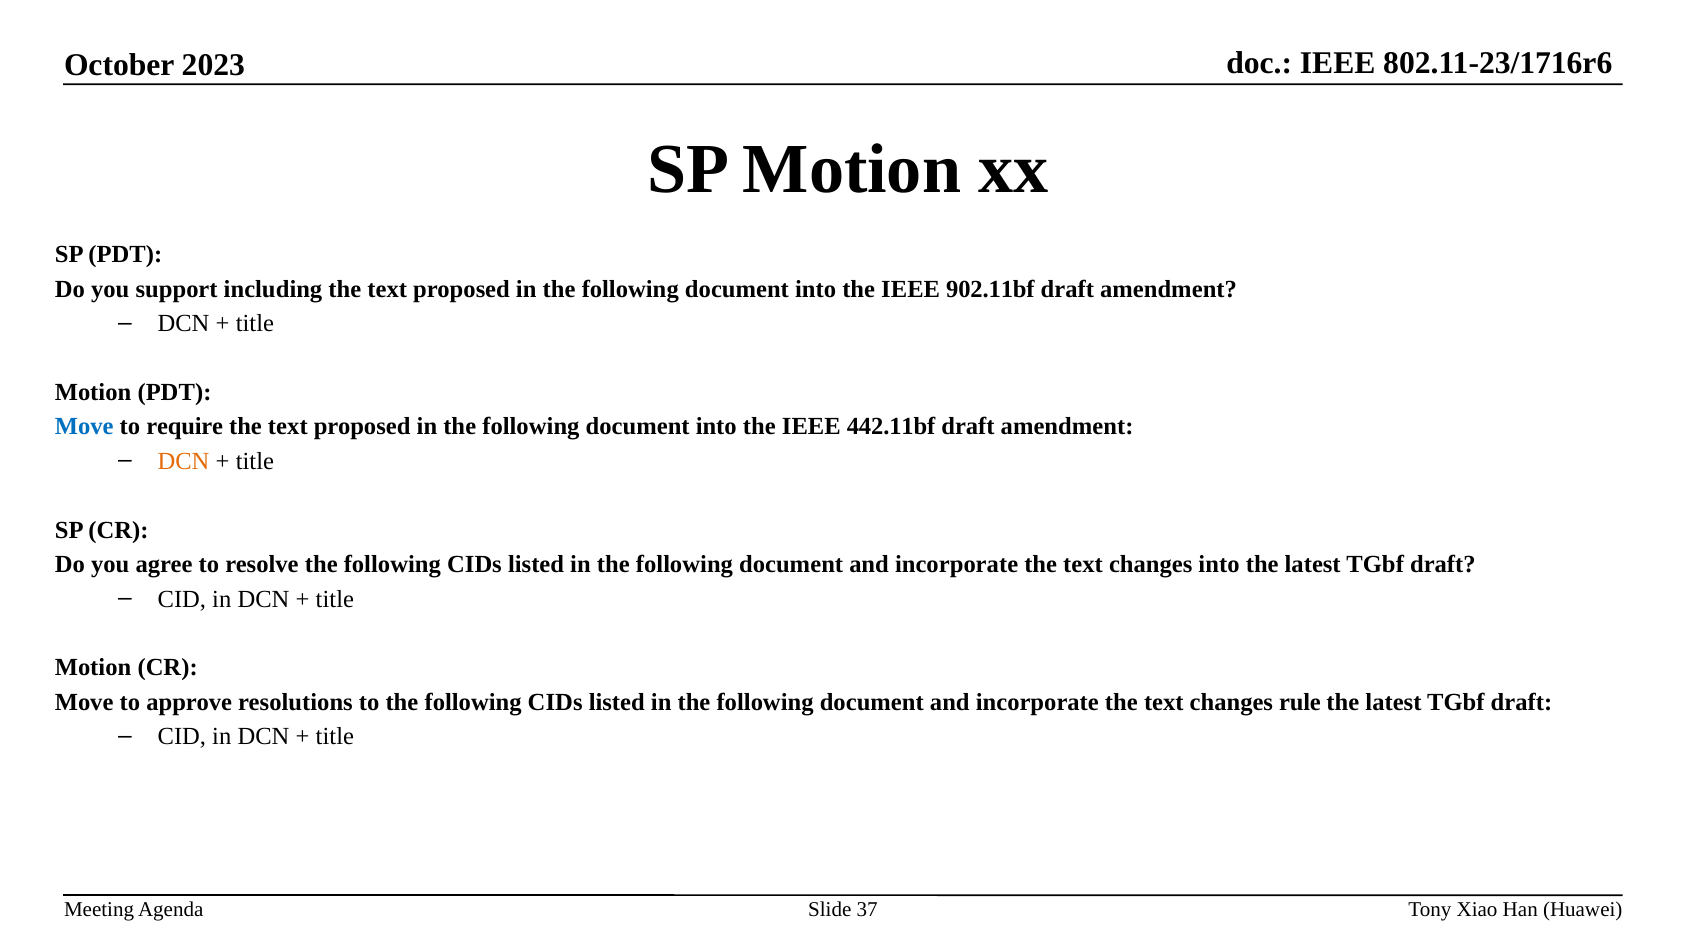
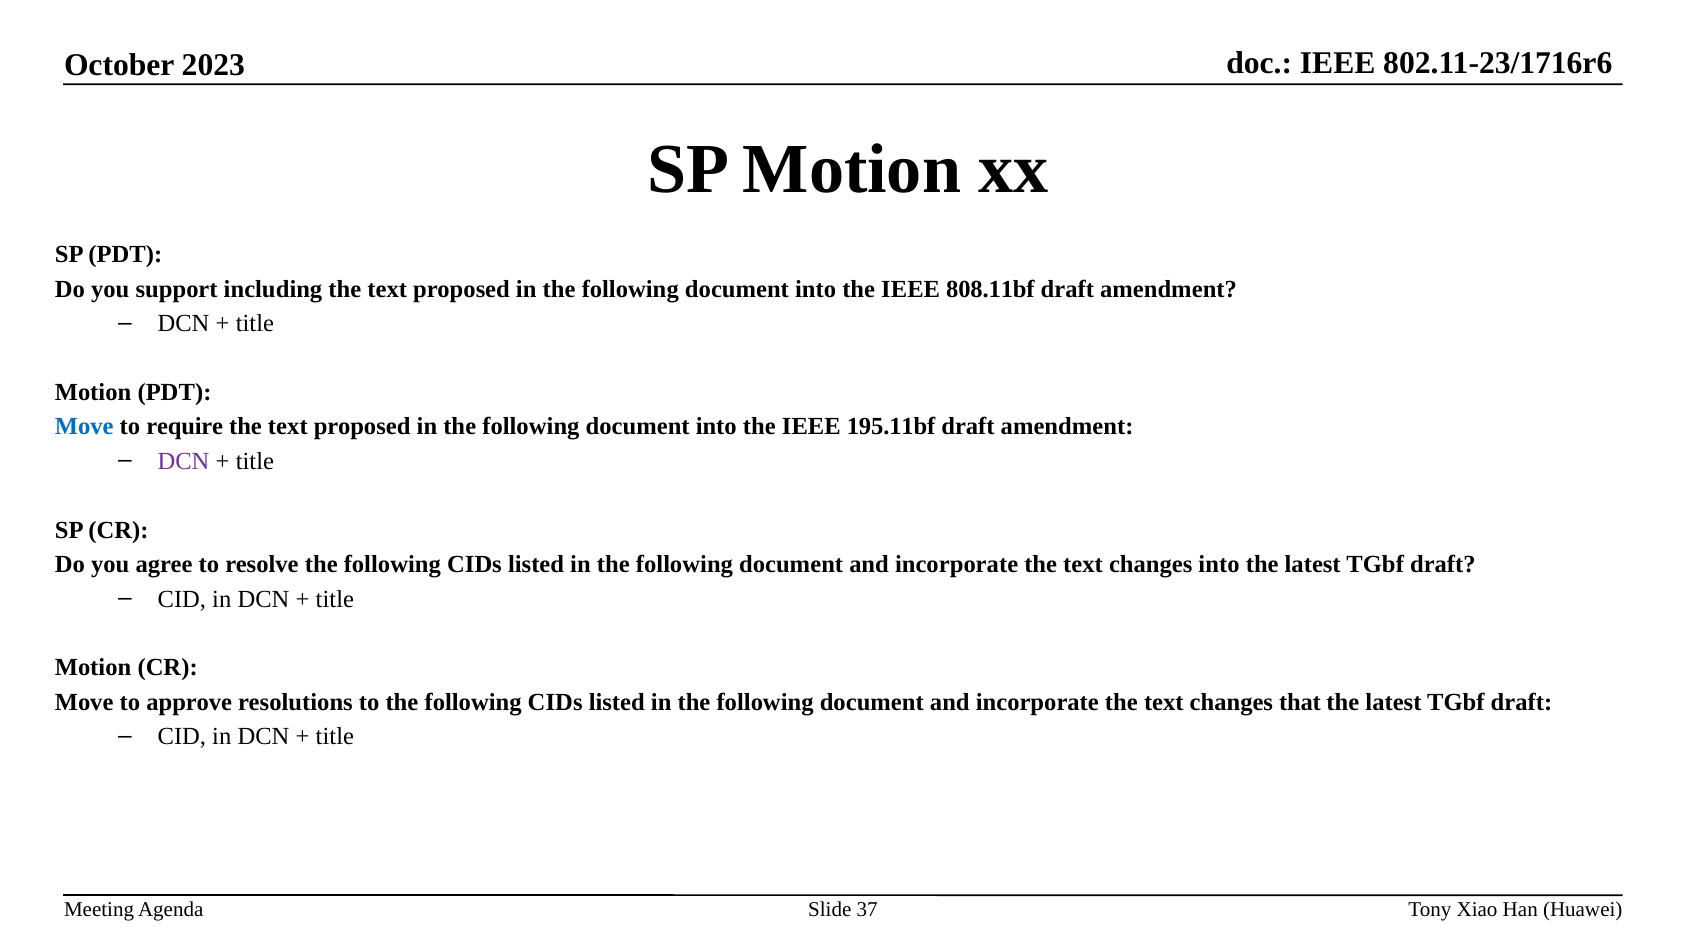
902.11bf: 902.11bf -> 808.11bf
442.11bf: 442.11bf -> 195.11bf
DCN at (184, 461) colour: orange -> purple
rule: rule -> that
